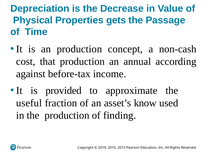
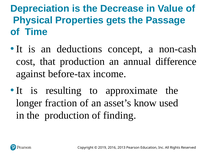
an production: production -> deductions
according: according -> difference
provided: provided -> resulting
useful: useful -> longer
